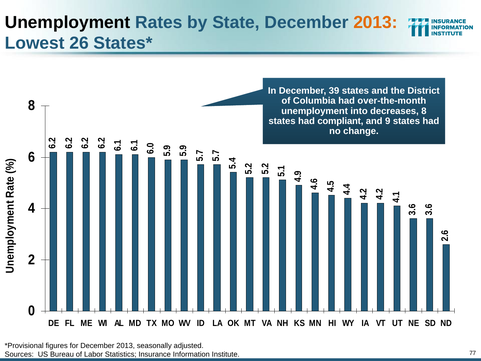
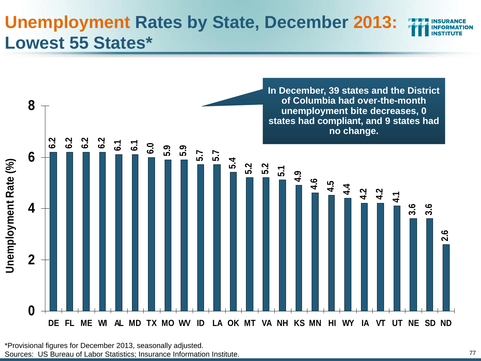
Unemployment at (68, 22) colour: black -> orange
26: 26 -> 55
into: into -> bite
decreases 8: 8 -> 0
